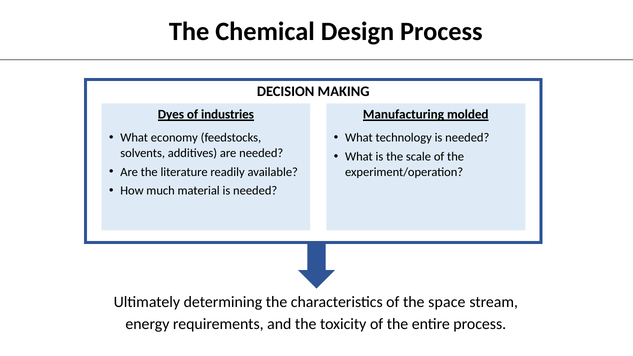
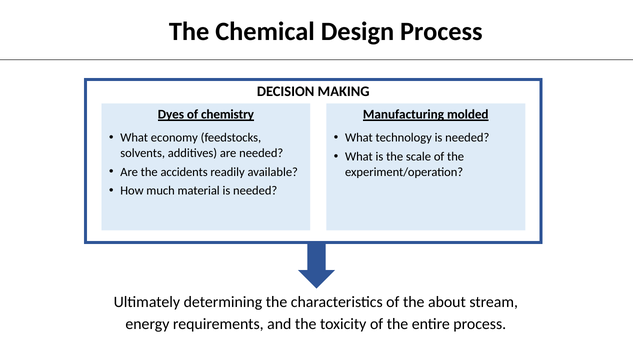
industries: industries -> chemistry
literature: literature -> accidents
space: space -> about
